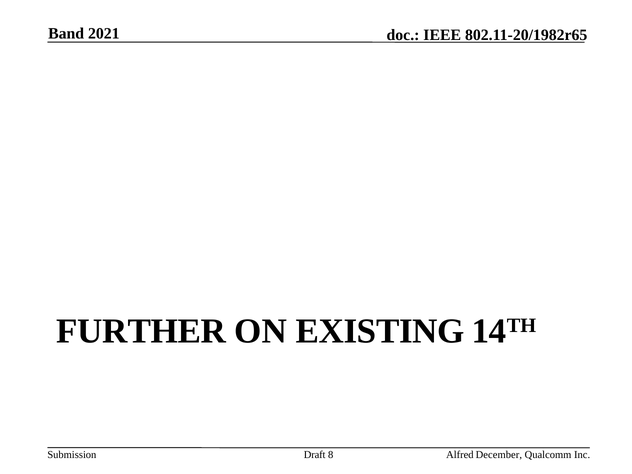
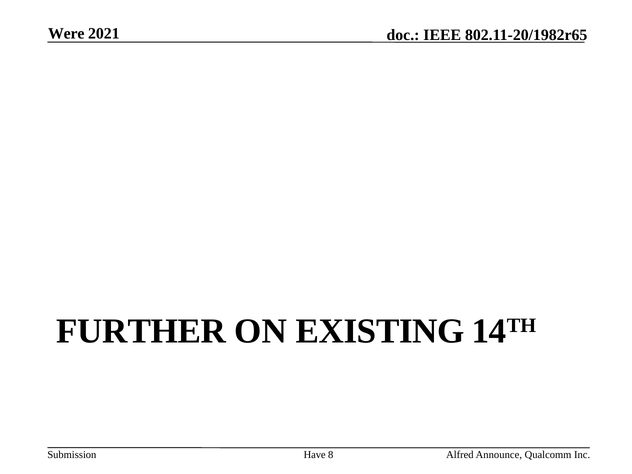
Band: Band -> Were
Draft: Draft -> Have
December: December -> Announce
